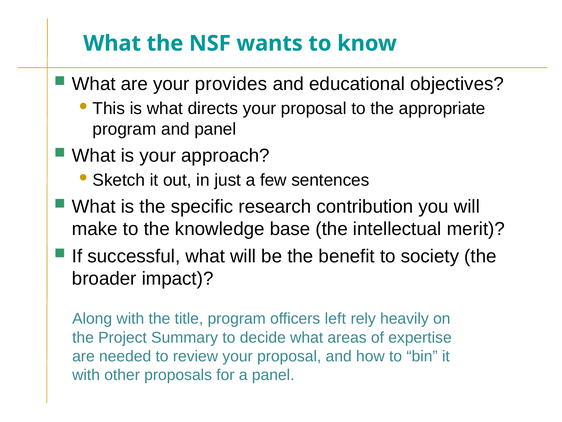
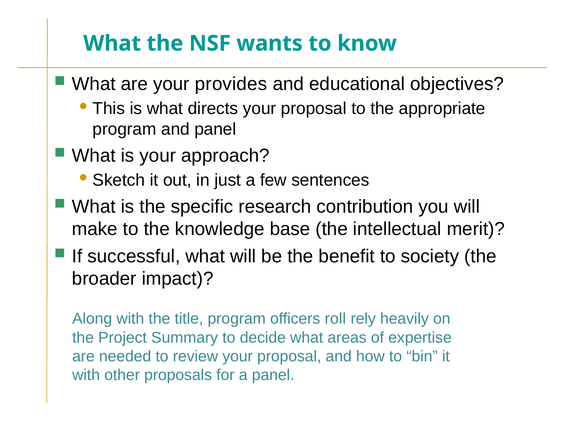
left: left -> roll
